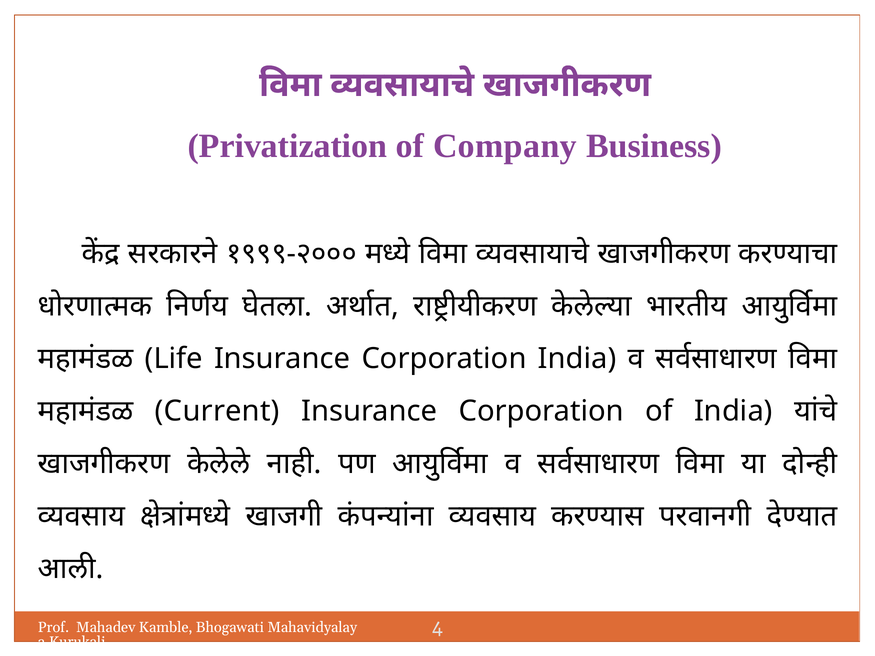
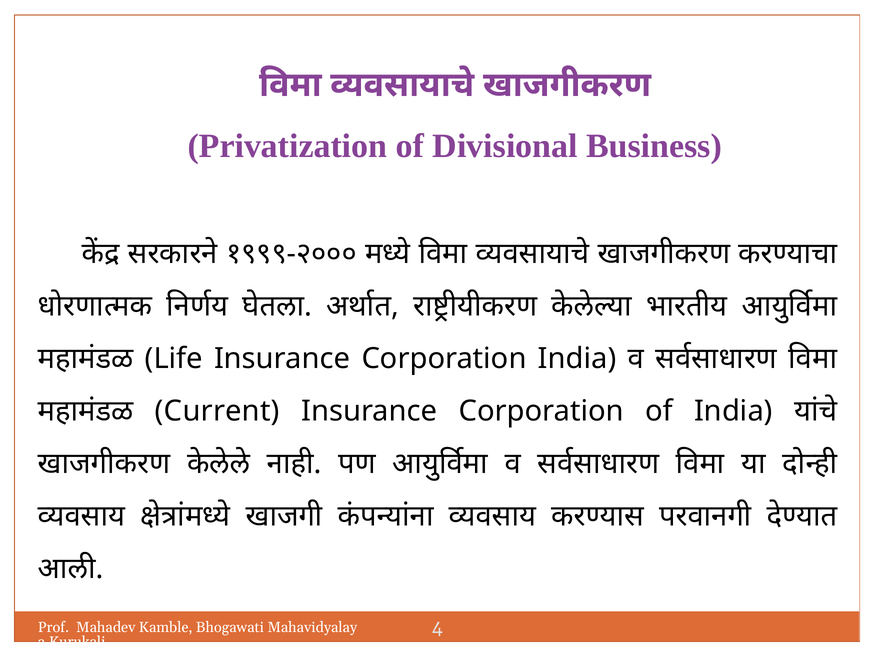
Company: Company -> Divisional
